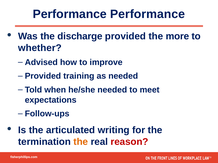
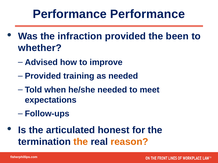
discharge: discharge -> infraction
more: more -> been
writing: writing -> honest
reason colour: red -> orange
